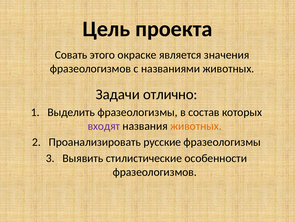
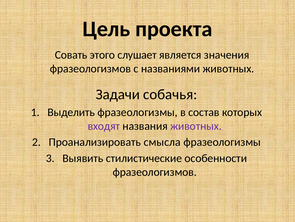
окраске: окраске -> слушает
отлично: отлично -> собачья
животных at (196, 126) colour: orange -> purple
русские: русские -> смысла
